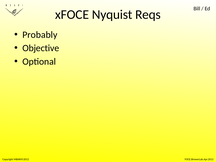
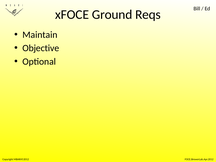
Nyquist: Nyquist -> Ground
Probably: Probably -> Maintain
